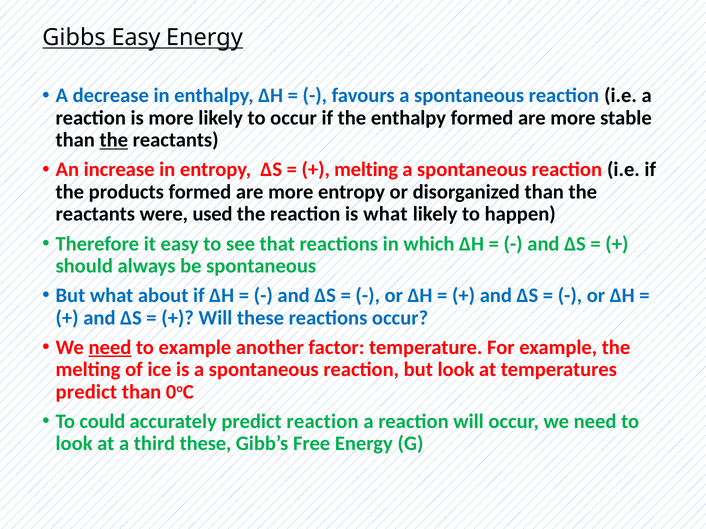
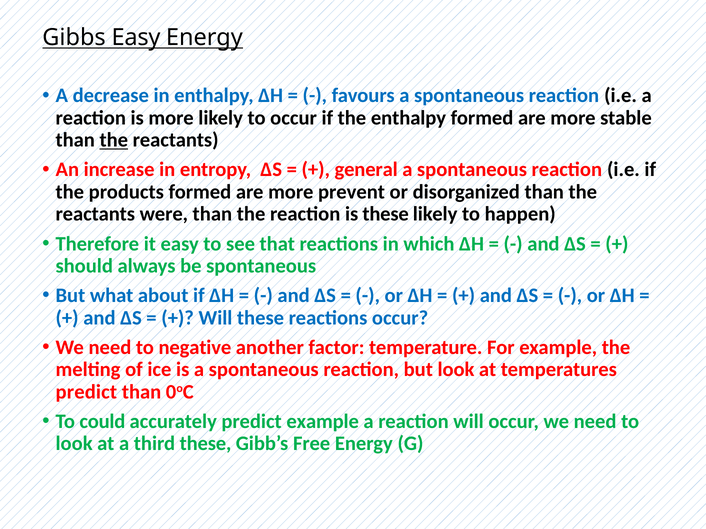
melting at (366, 170): melting -> general
more entropy: entropy -> prevent
were used: used -> than
is what: what -> these
need at (110, 348) underline: present -> none
to example: example -> negative
predict reaction: reaction -> example
